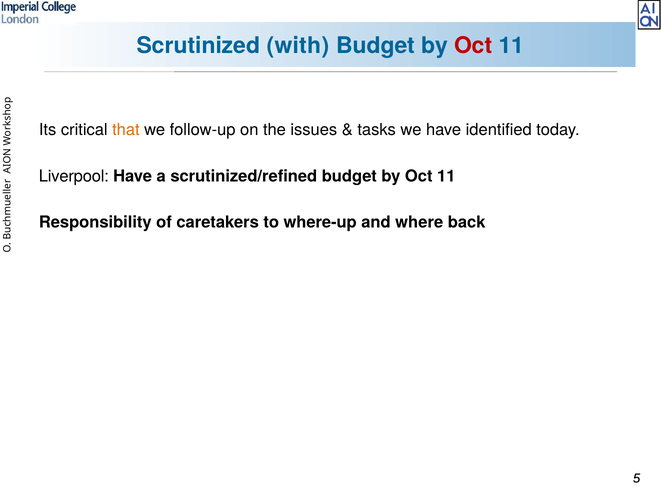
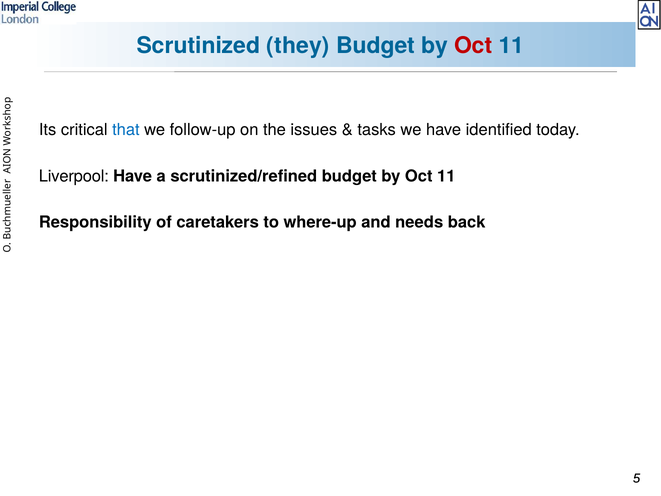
with: with -> they
that colour: orange -> blue
where: where -> needs
